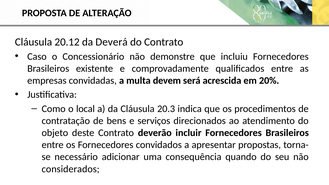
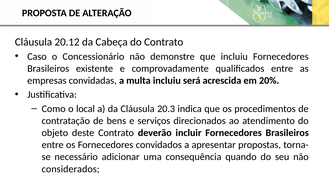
Deverá: Deverá -> Cabeça
multa devem: devem -> incluiu
